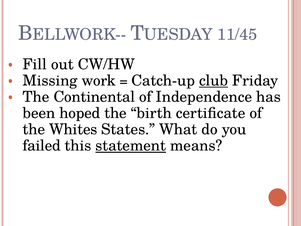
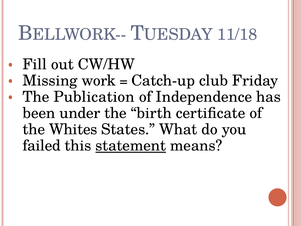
11/45: 11/45 -> 11/18
club underline: present -> none
Continental: Continental -> Publication
hoped: hoped -> under
